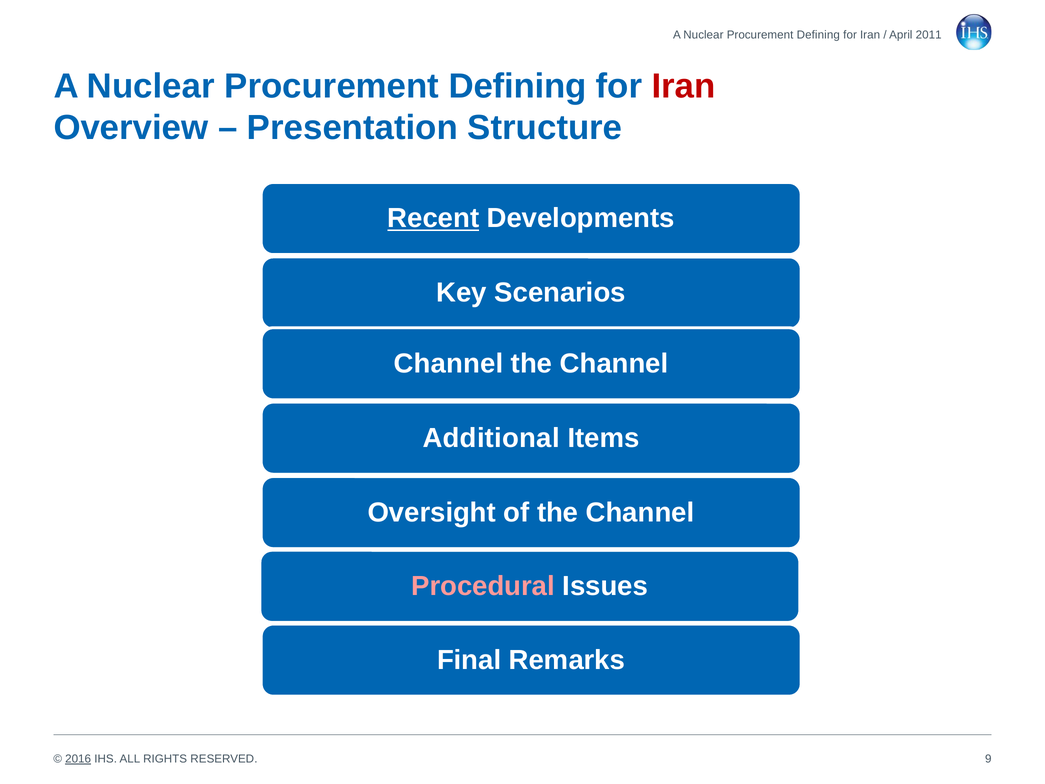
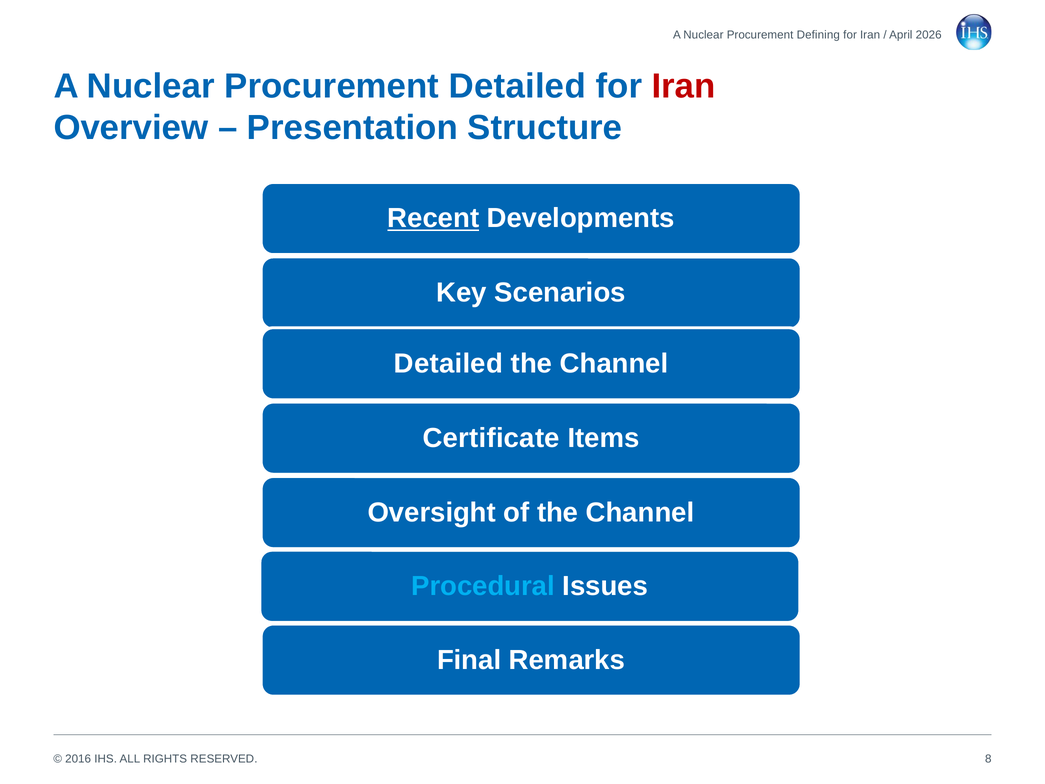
2011: 2011 -> 2026
Defining at (518, 86): Defining -> Detailed
Channel at (448, 363): Channel -> Detailed
Additional: Additional -> Certificate
Procedural colour: pink -> light blue
2016 underline: present -> none
9: 9 -> 8
